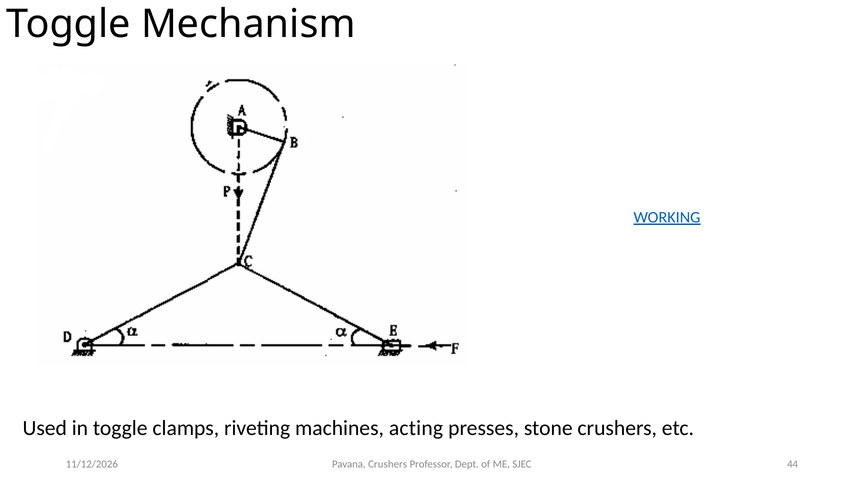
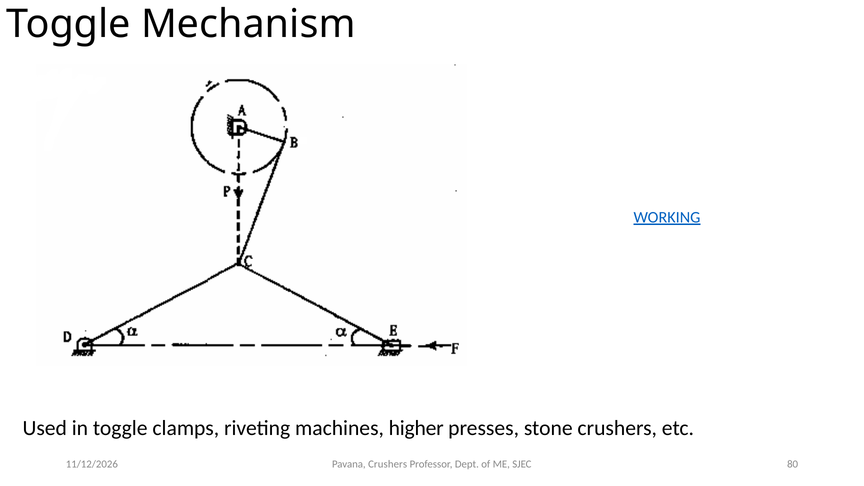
acting: acting -> higher
44: 44 -> 80
